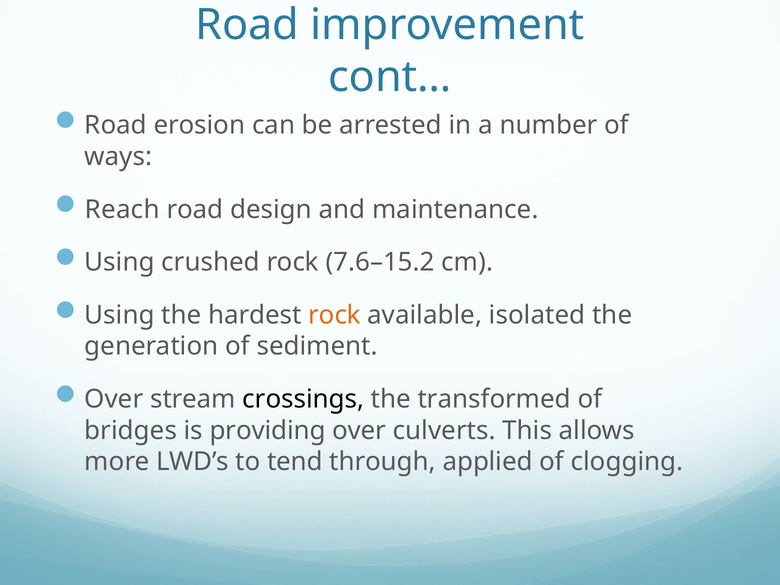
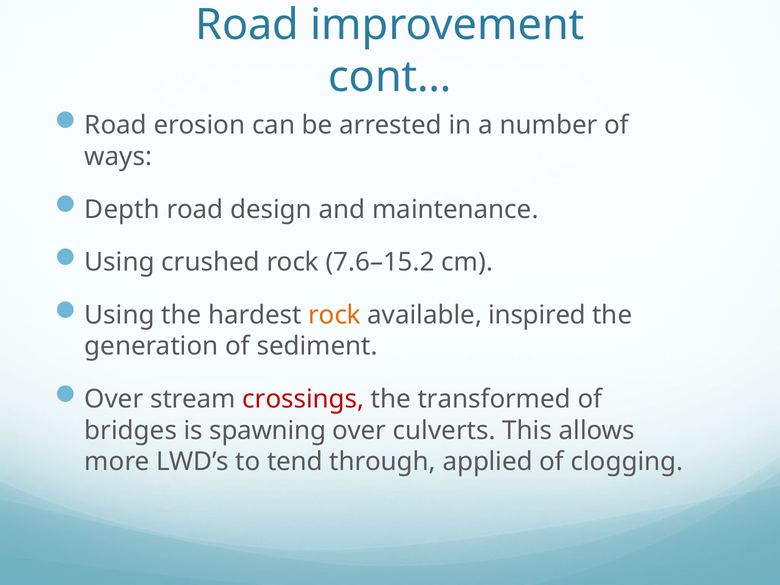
Reach: Reach -> Depth
isolated: isolated -> inspired
crossings colour: black -> red
providing: providing -> spawning
